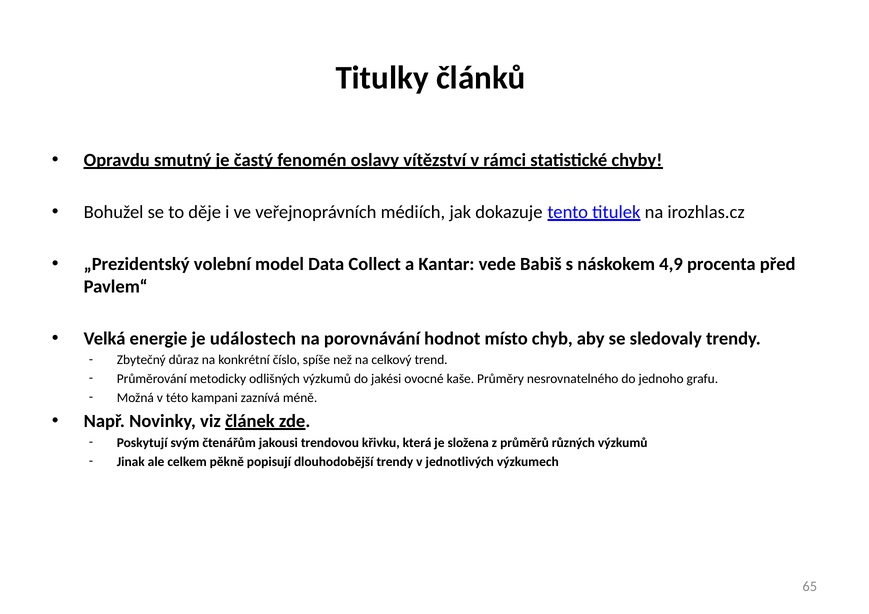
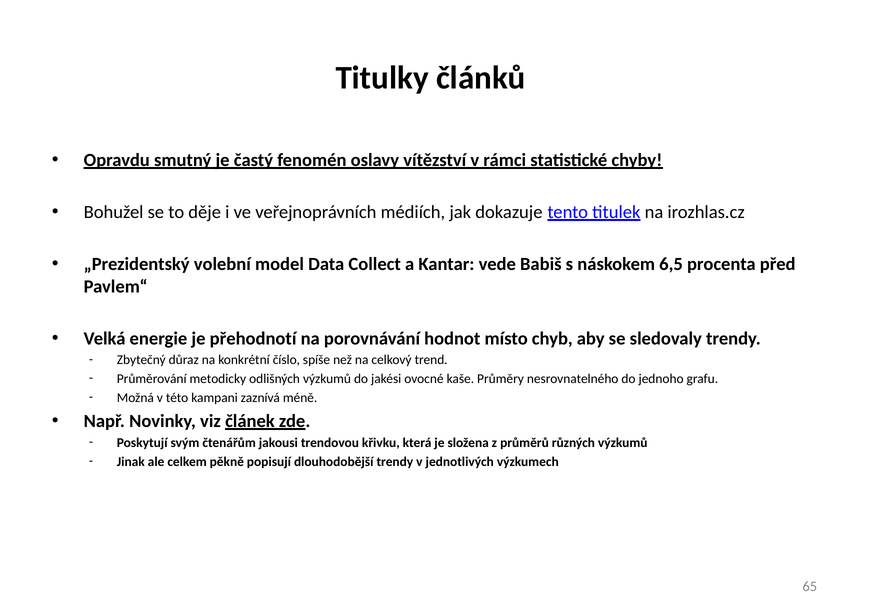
4,9: 4,9 -> 6,5
událostech: událostech -> přehodnotí
